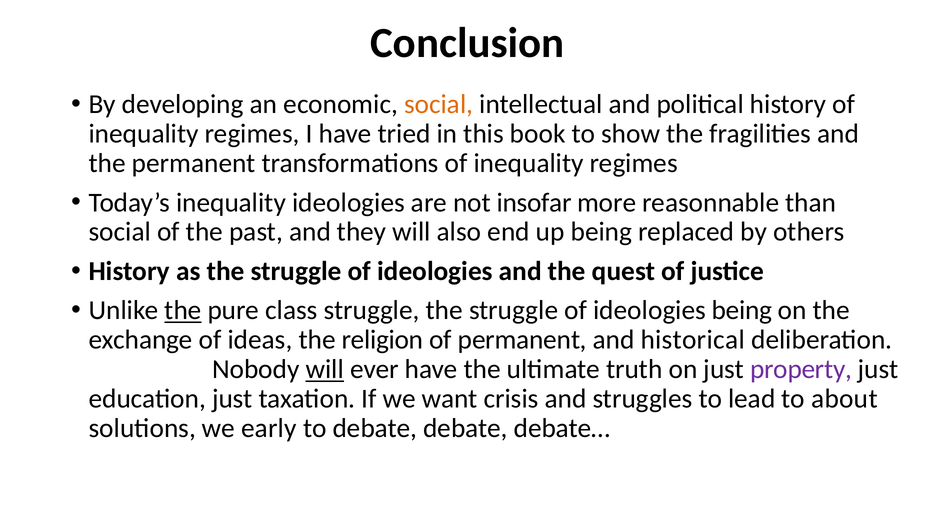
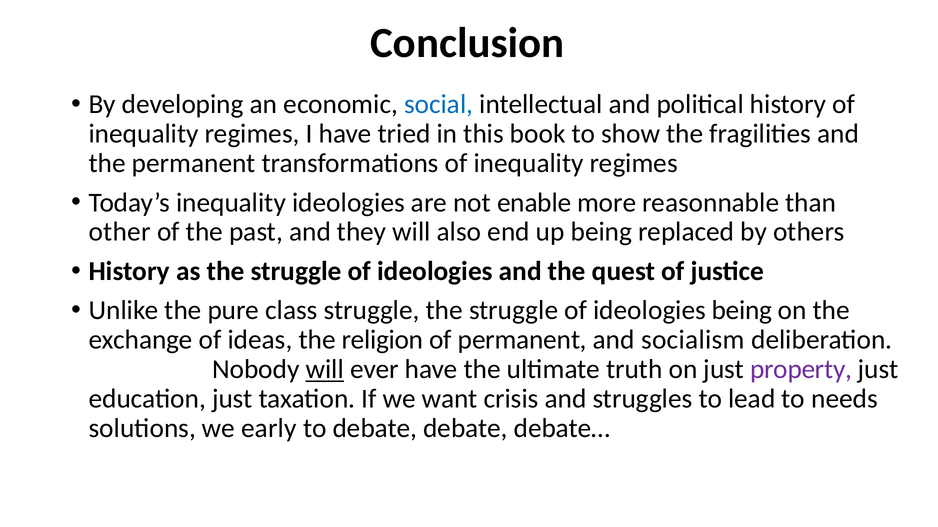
social at (439, 104) colour: orange -> blue
insofar: insofar -> enable
social at (120, 232): social -> other
the at (183, 311) underline: present -> none
historical: historical -> socialism
about: about -> needs
